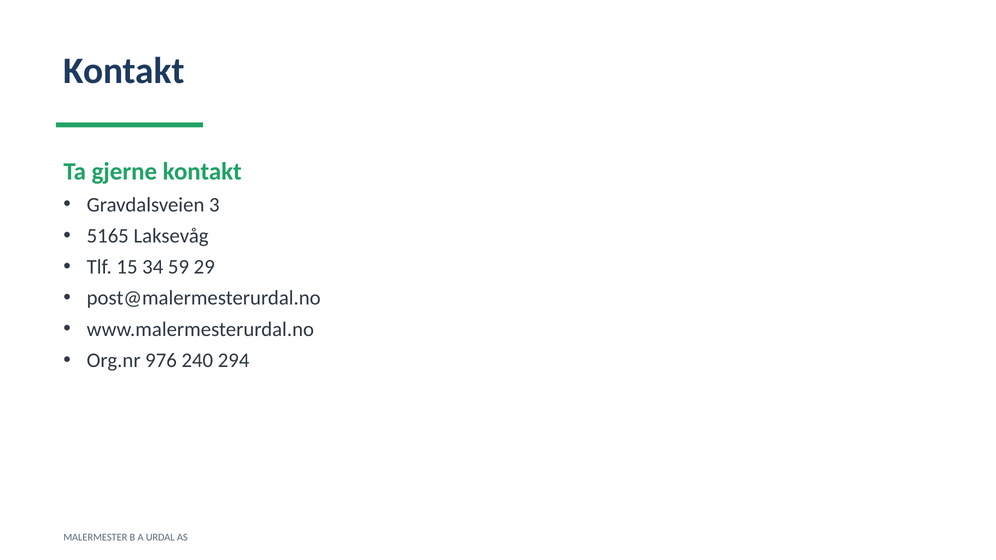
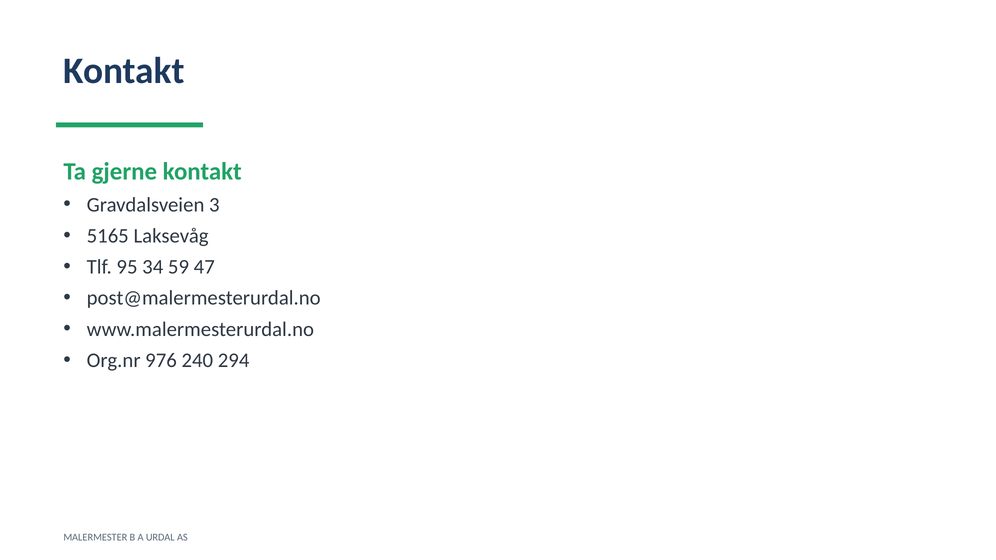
15: 15 -> 95
29: 29 -> 47
